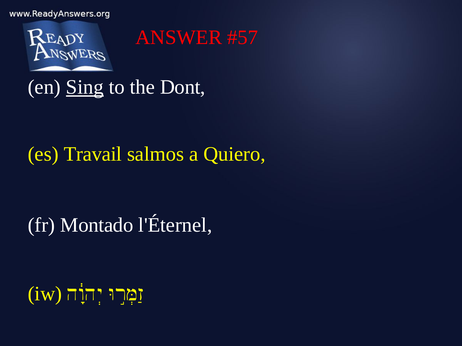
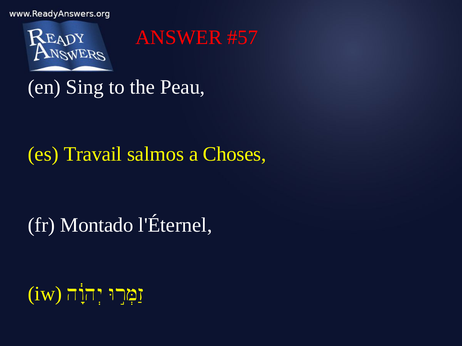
Sing underline: present -> none
Dont: Dont -> Peau
Quiero: Quiero -> Choses
